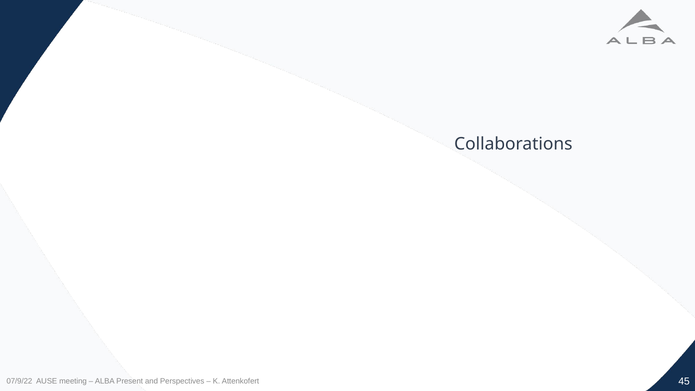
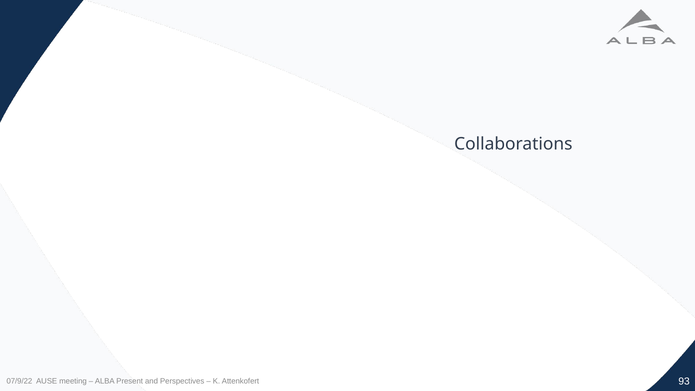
45: 45 -> 93
